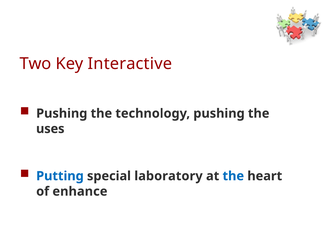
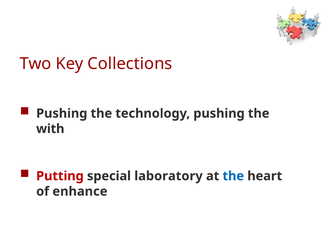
Interactive: Interactive -> Collections
uses: uses -> with
Putting colour: blue -> red
